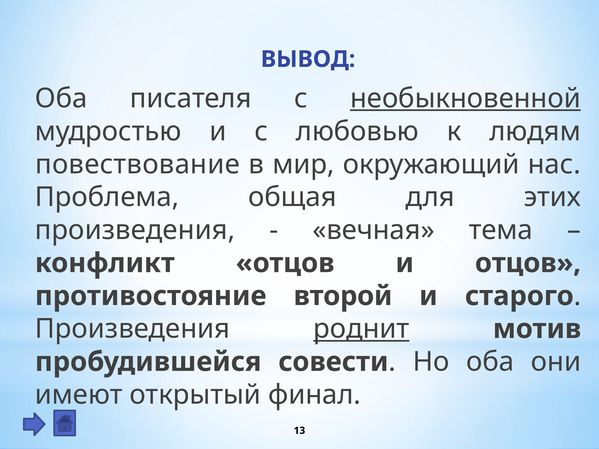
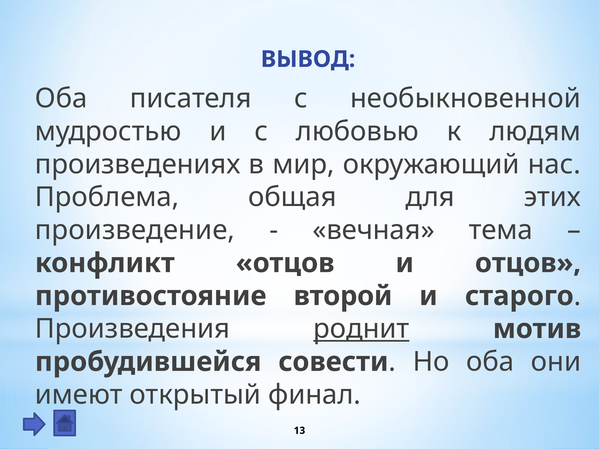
необыкновенной underline: present -> none
повествование: повествование -> произведениях
произведения at (135, 230): произведения -> произведение
